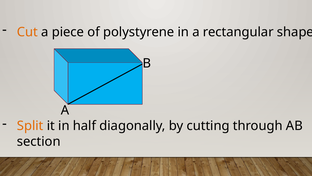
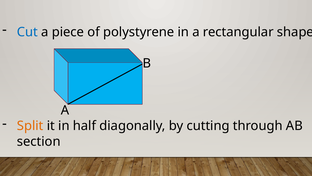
Cut colour: orange -> blue
